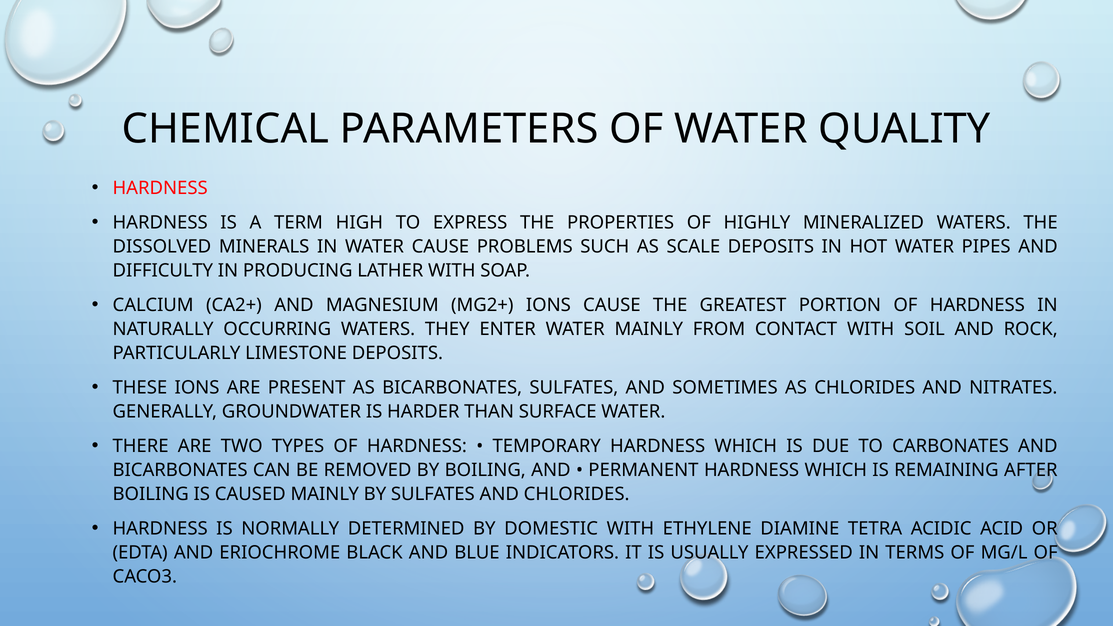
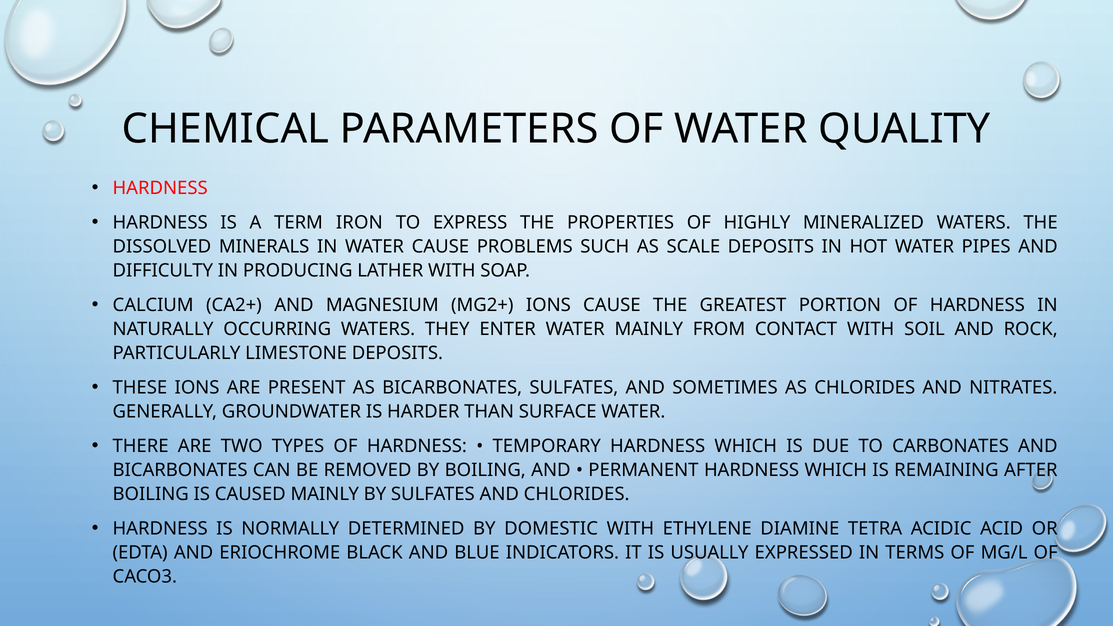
HIGH: HIGH -> IRON
